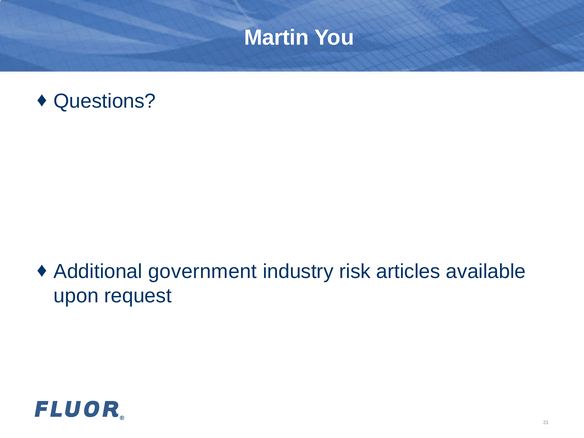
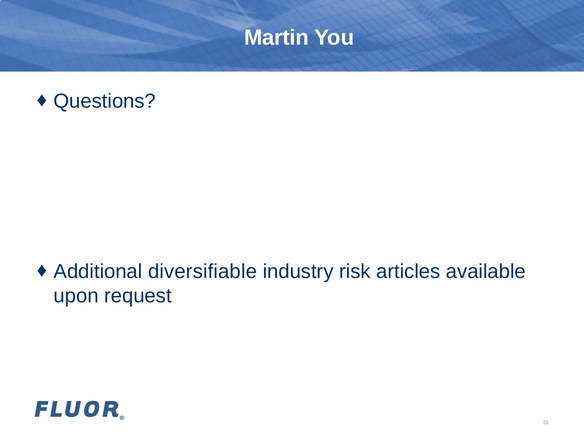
government: government -> diversifiable
